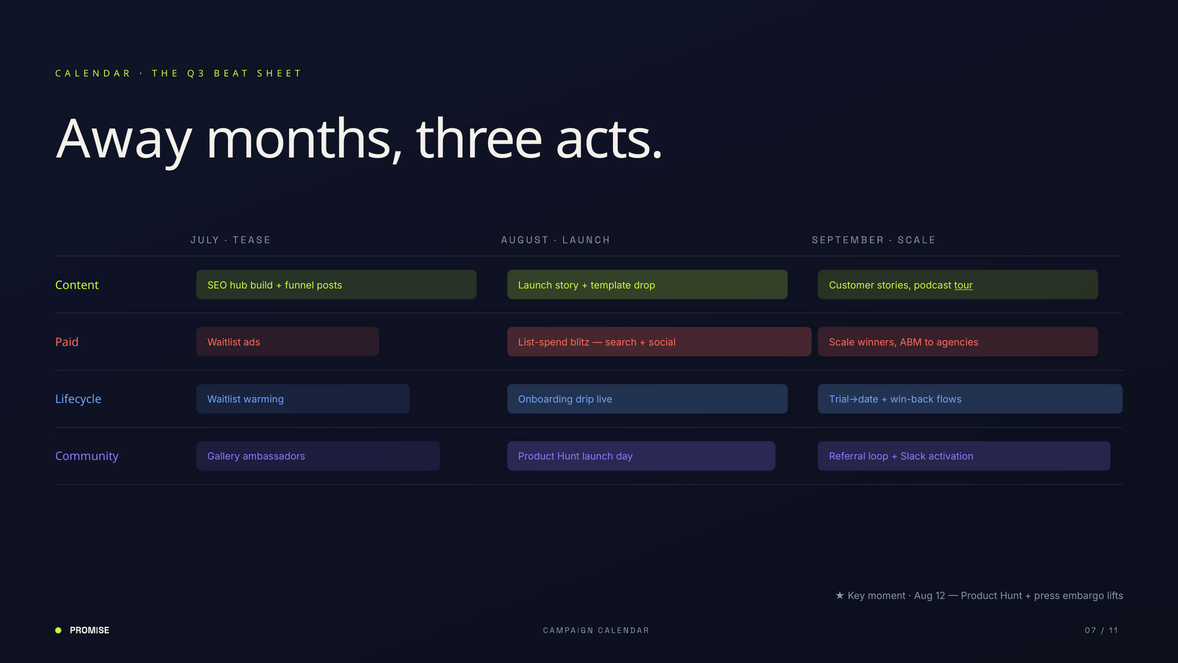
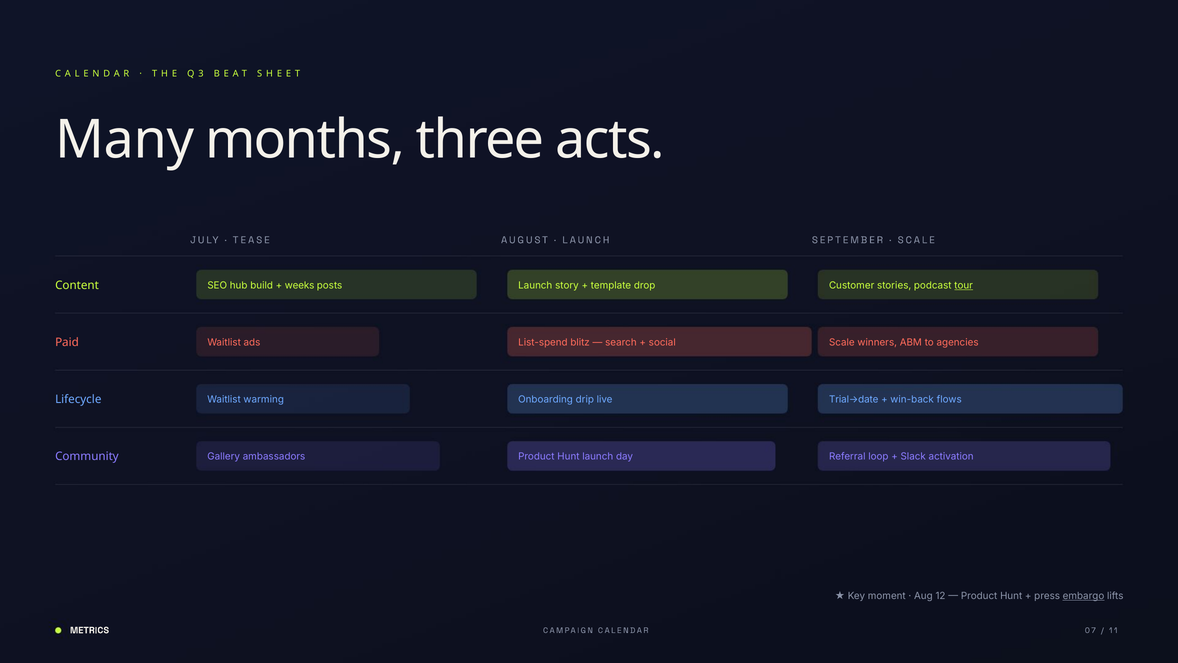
Away: Away -> Many
funnel: funnel -> weeks
embargo underline: none -> present
PROMISE: PROMISE -> METRICS
